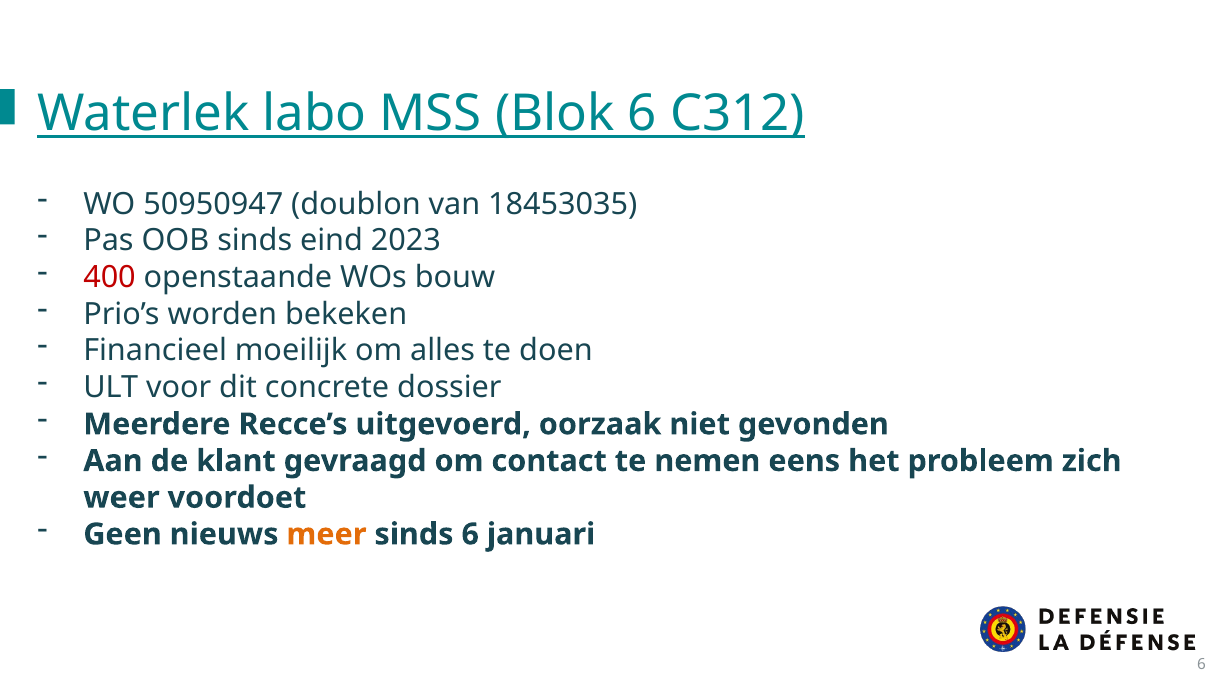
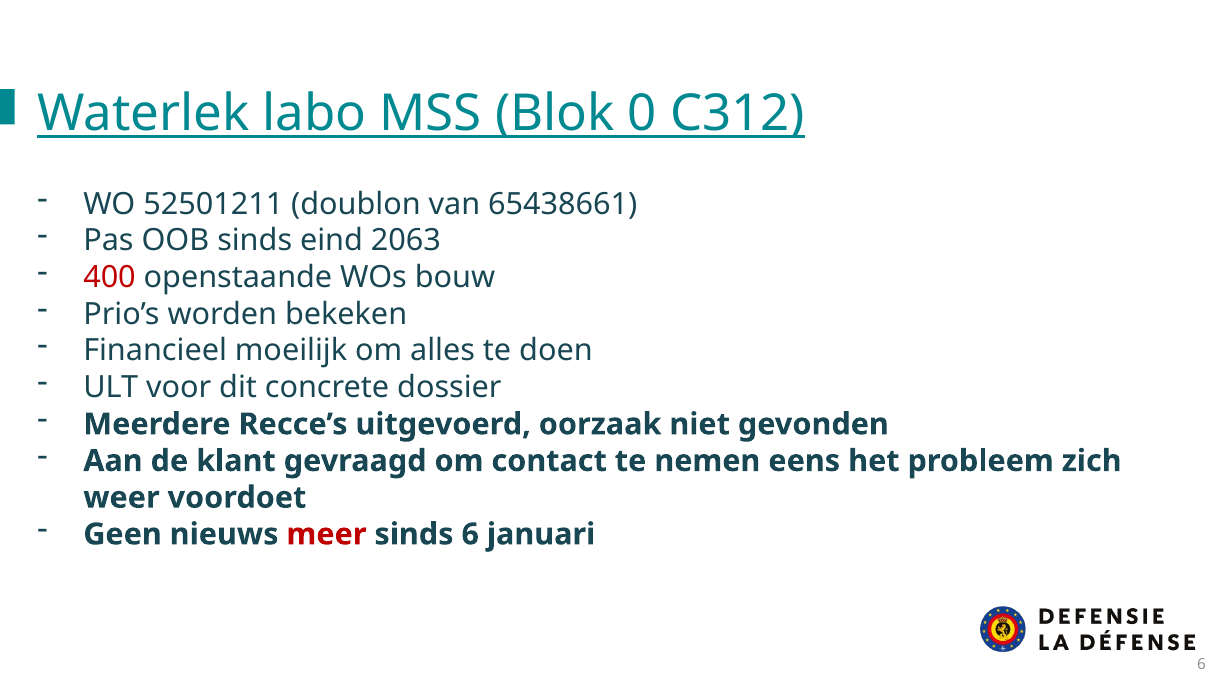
Blok 6: 6 -> 0
50950947: 50950947 -> 52501211
18453035: 18453035 -> 65438661
2023: 2023 -> 2063
meer colour: orange -> red
